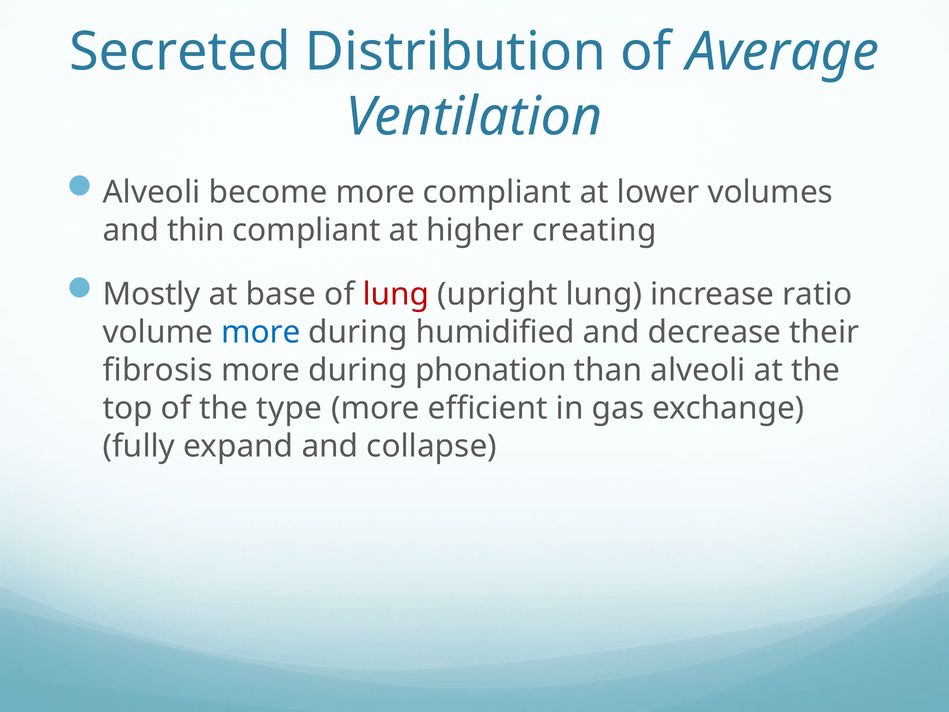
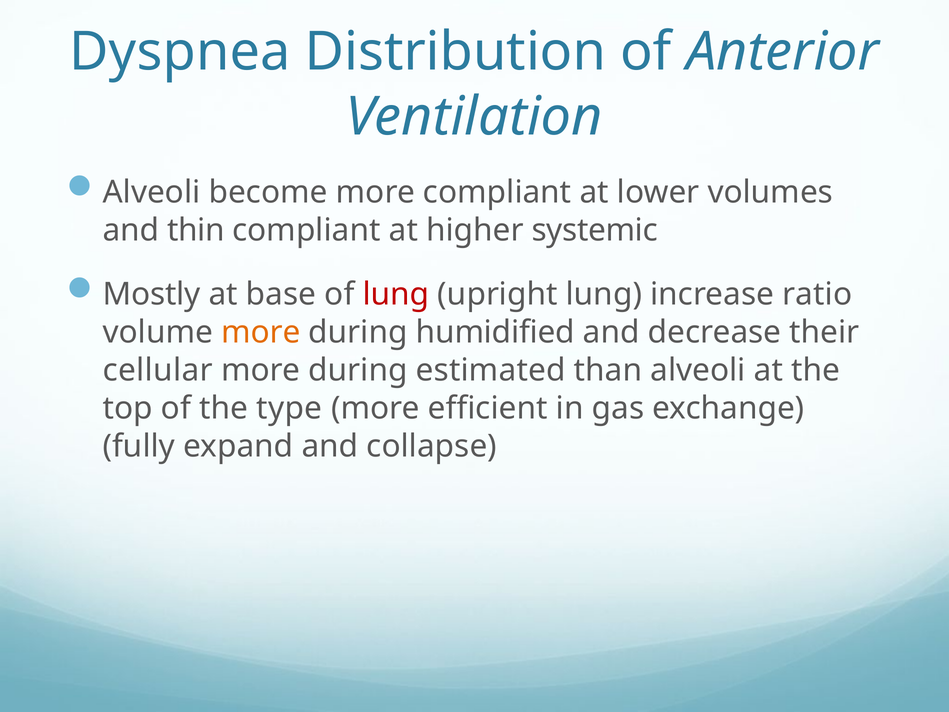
Secreted: Secreted -> Dyspnea
Average: Average -> Anterior
creating: creating -> systemic
more at (261, 332) colour: blue -> orange
fibrosis: fibrosis -> cellular
phonation: phonation -> estimated
